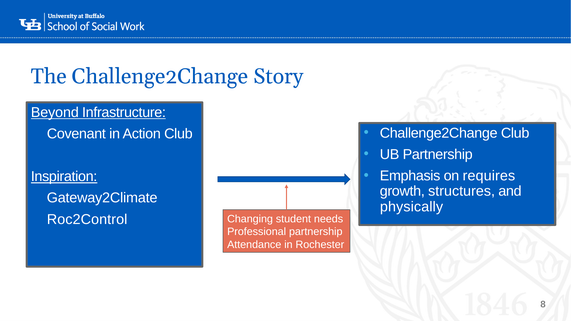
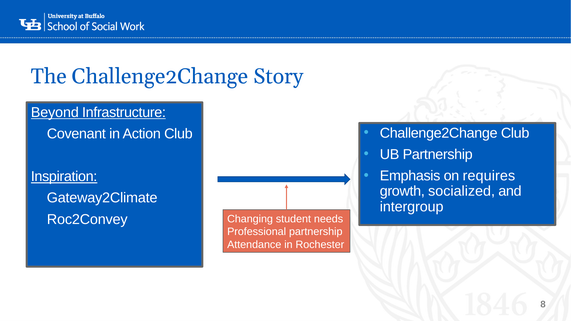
structures: structures -> socialized
physically: physically -> intergroup
Roc2Control: Roc2Control -> Roc2Convey
